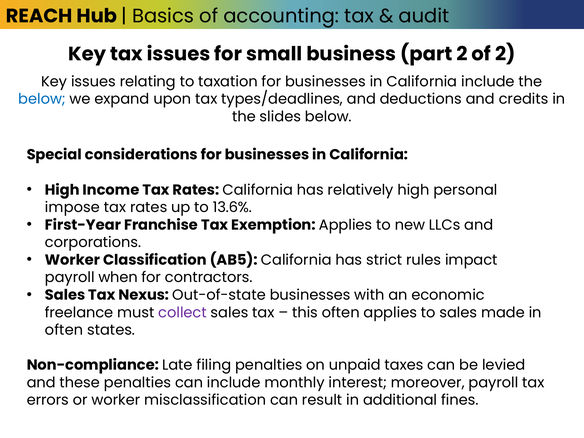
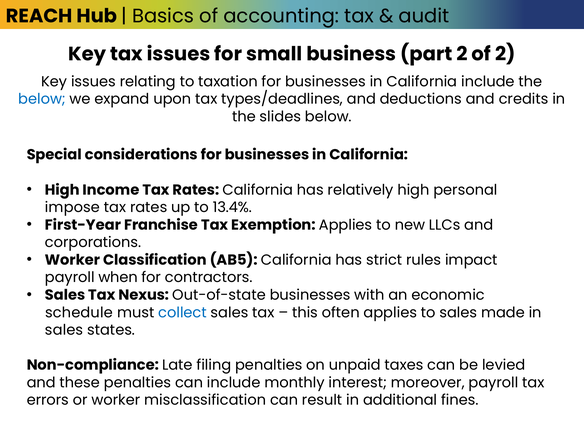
13.6%: 13.6% -> 13.4%
freelance: freelance -> schedule
collect colour: purple -> blue
often at (64, 330): often -> sales
